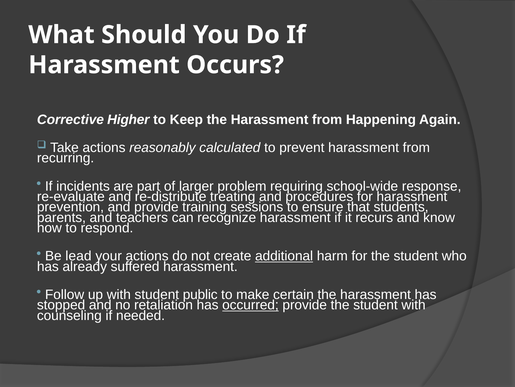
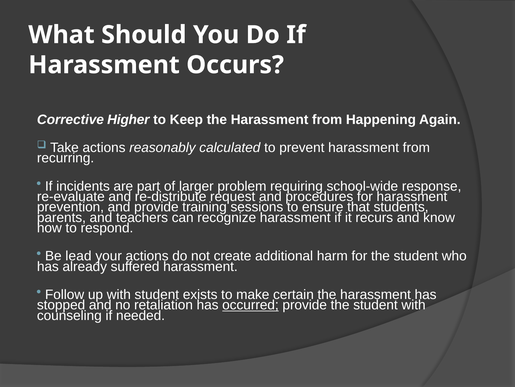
treating: treating -> request
additional underline: present -> none
public: public -> exists
